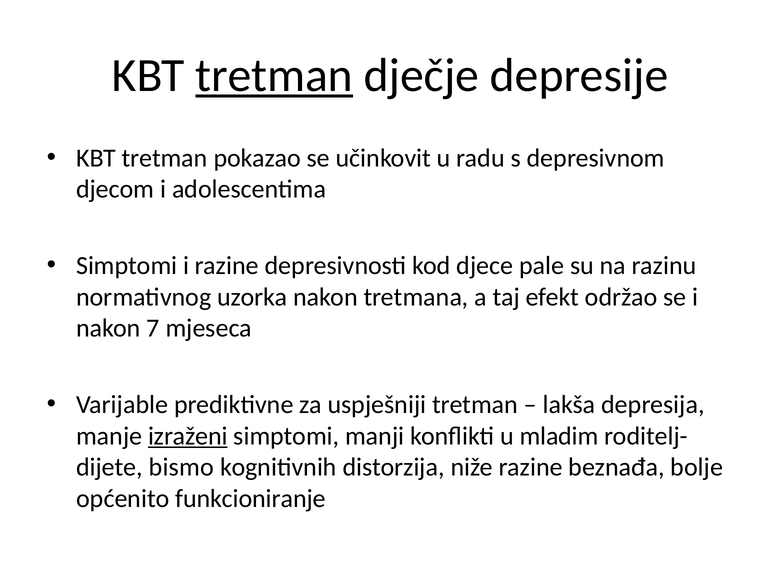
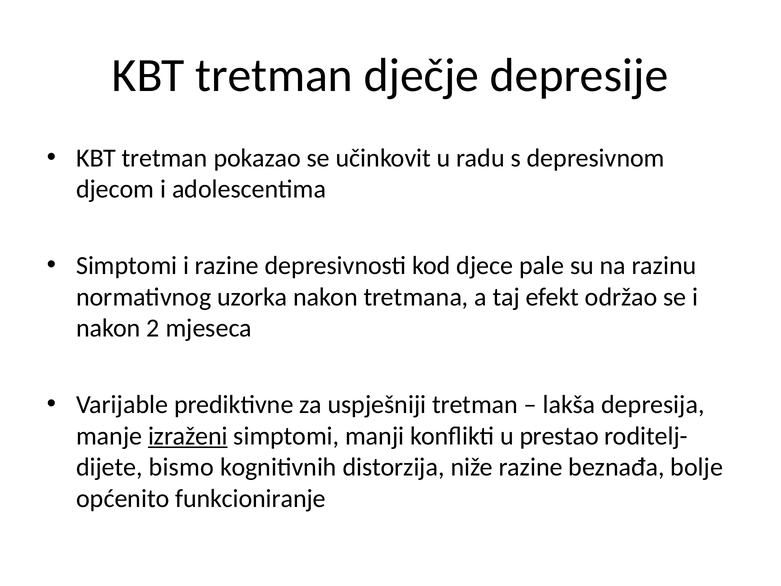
tretman at (274, 76) underline: present -> none
7: 7 -> 2
mladim: mladim -> prestao
